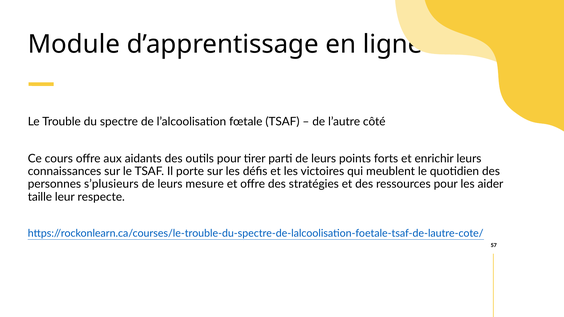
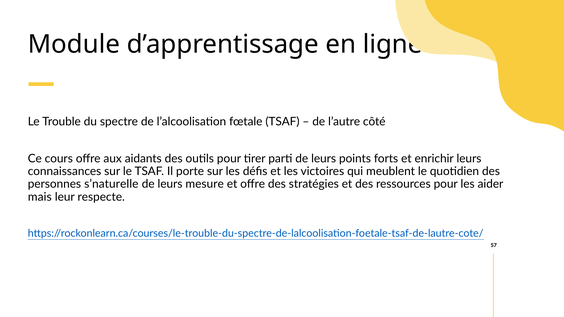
s’plusieurs: s’plusieurs -> s’naturelle
taille: taille -> mais
